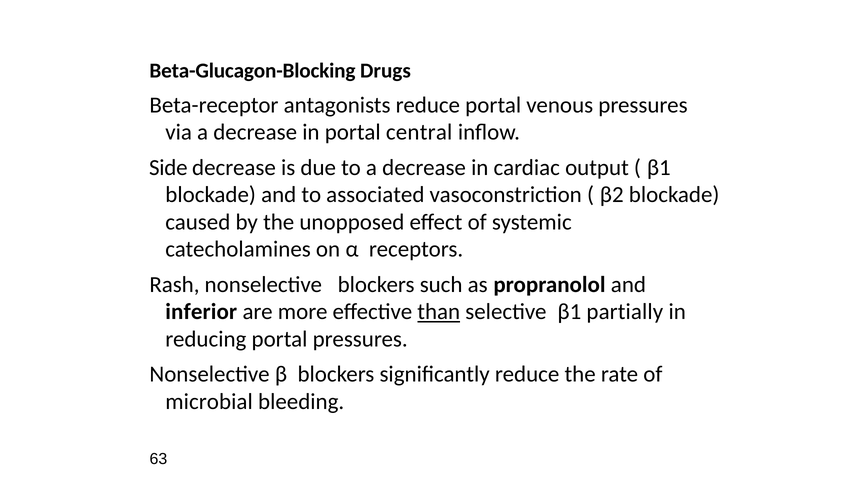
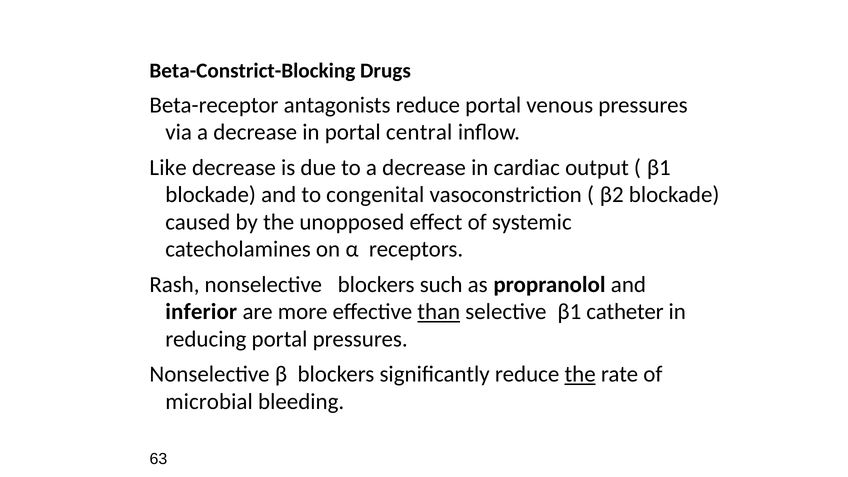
Beta-Glucagon-Blocking: Beta-Glucagon-Blocking -> Beta-Constrict-Blocking
Side: Side -> Like
associated: associated -> congenital
partially: partially -> catheter
the at (580, 374) underline: none -> present
